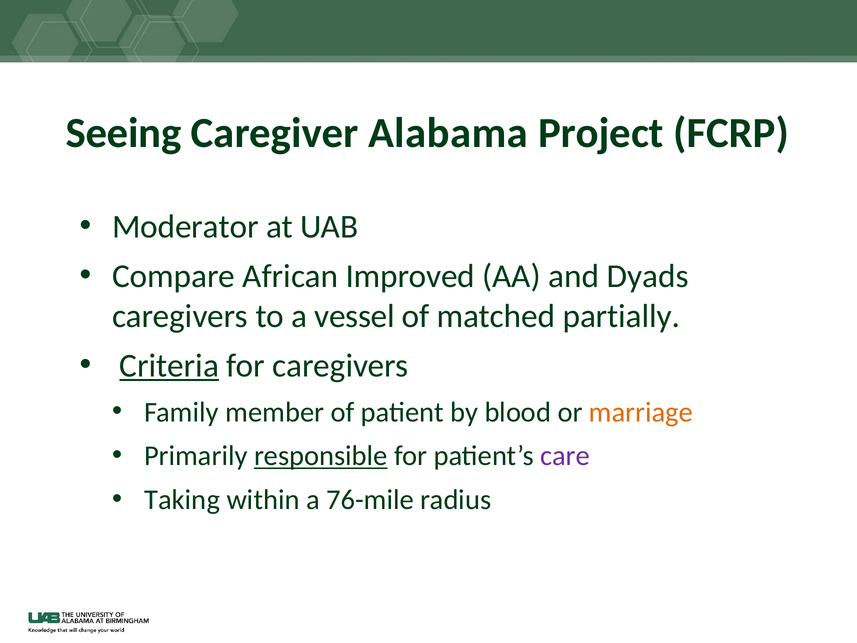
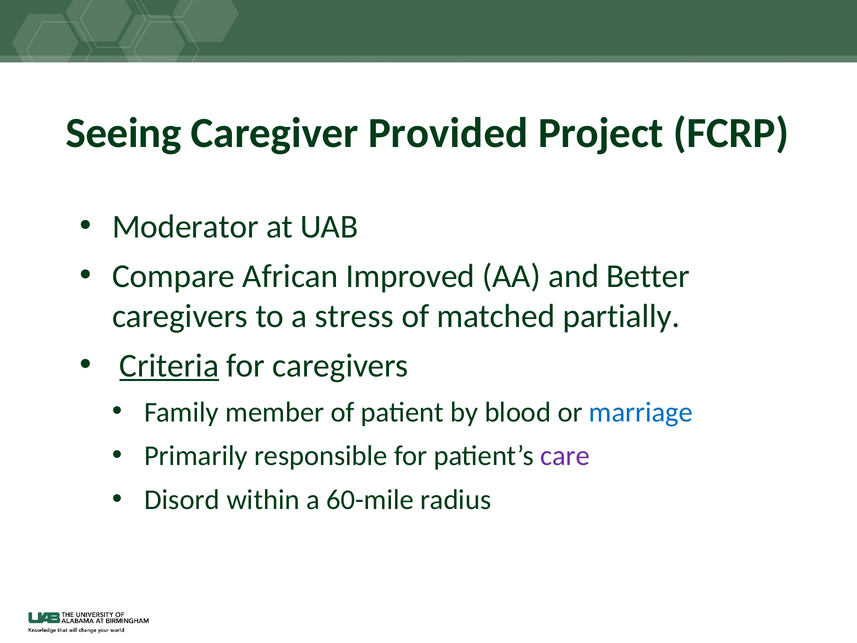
Alabama: Alabama -> Provided
Dyads: Dyads -> Better
vessel: vessel -> stress
marriage colour: orange -> blue
responsible underline: present -> none
Taking: Taking -> Disord
76-mile: 76-mile -> 60-mile
